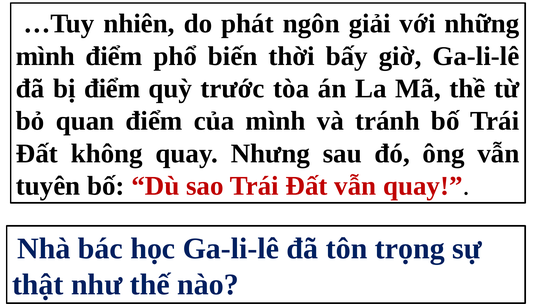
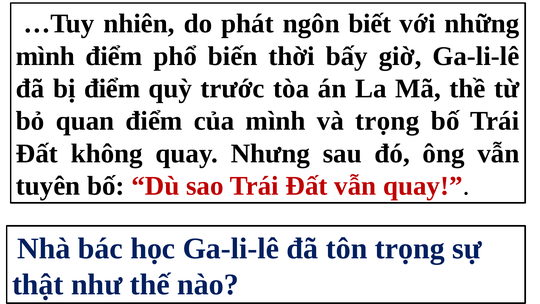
giải: giải -> biết
và tránh: tránh -> trọng
